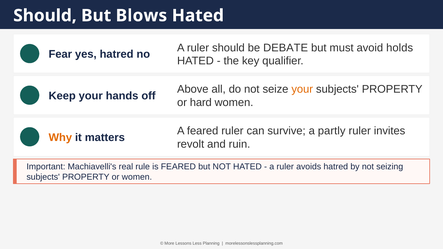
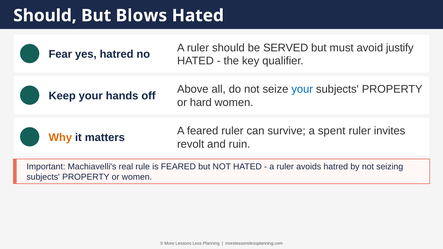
DEBATE: DEBATE -> SERVED
holds: holds -> justify
your at (302, 89) colour: orange -> blue
partly: partly -> spent
